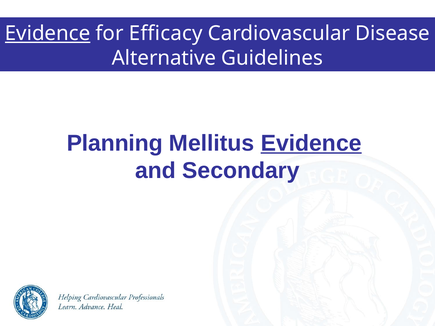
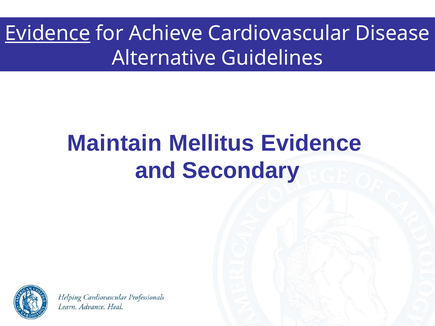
Efficacy: Efficacy -> Achieve
Planning: Planning -> Maintain
Evidence at (311, 143) underline: present -> none
